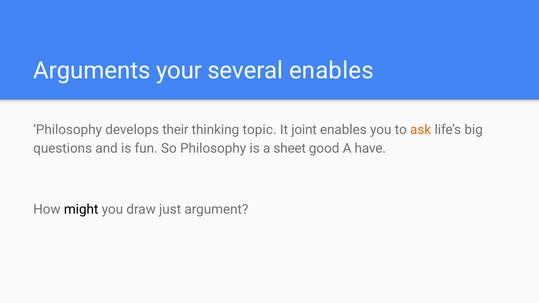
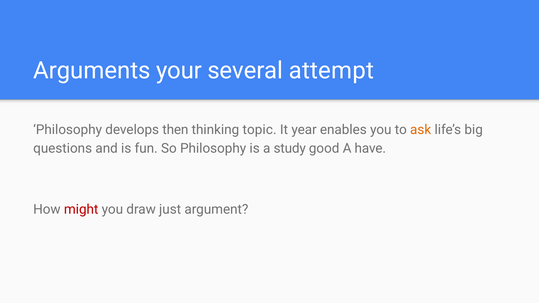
several enables: enables -> attempt
their: their -> then
joint: joint -> year
sheet: sheet -> study
might colour: black -> red
